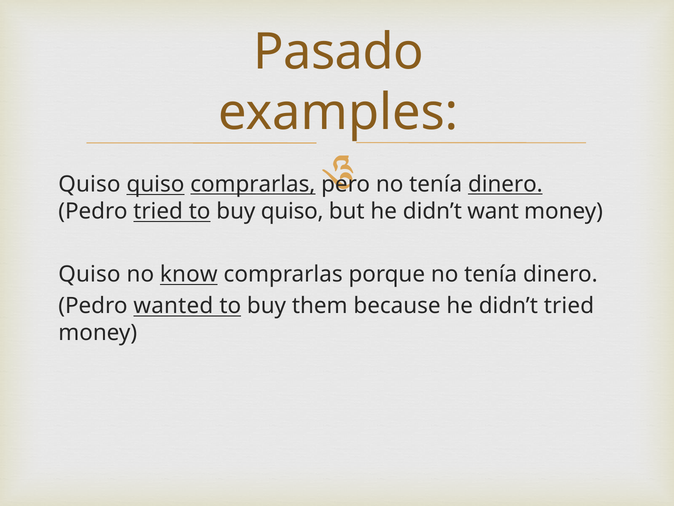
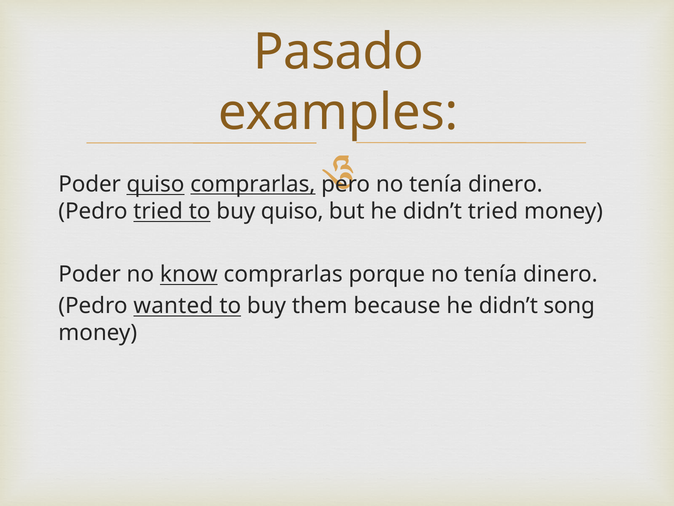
Quiso at (89, 184): Quiso -> Poder
dinero at (505, 184) underline: present -> none
didn’t want: want -> tried
Quiso at (89, 274): Quiso -> Poder
didn’t tried: tried -> song
